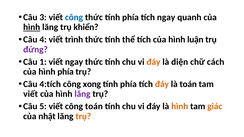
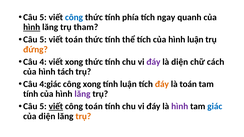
3 at (43, 17): 3 -> 5
khiển: khiển -> tham
4 at (43, 40): 4 -> 5
viết trình: trình -> toán
đứng colour: purple -> orange
1: 1 -> 4
viết ngay: ngay -> xong
đáy at (153, 62) colour: orange -> purple
hình phía: phía -> tách
4:tích: 4:tích -> 4:giác
phía at (128, 84): phía -> luận
viết at (31, 94): viết -> tính
viết at (56, 107) underline: none -> present
hình at (180, 107) colour: orange -> purple
giác colour: orange -> blue
của nhật: nhật -> diện
